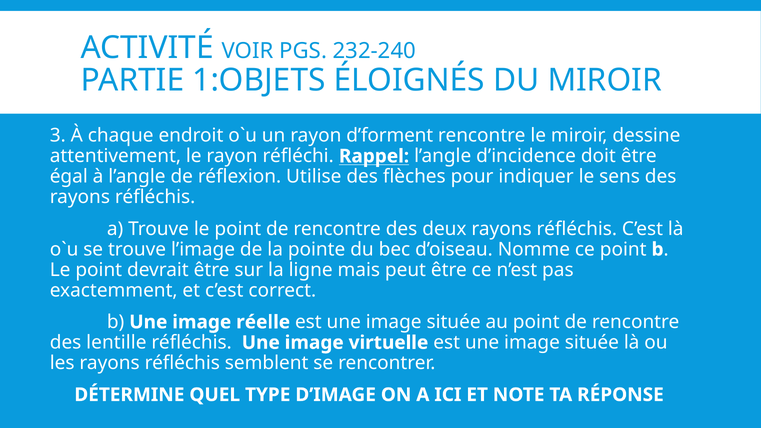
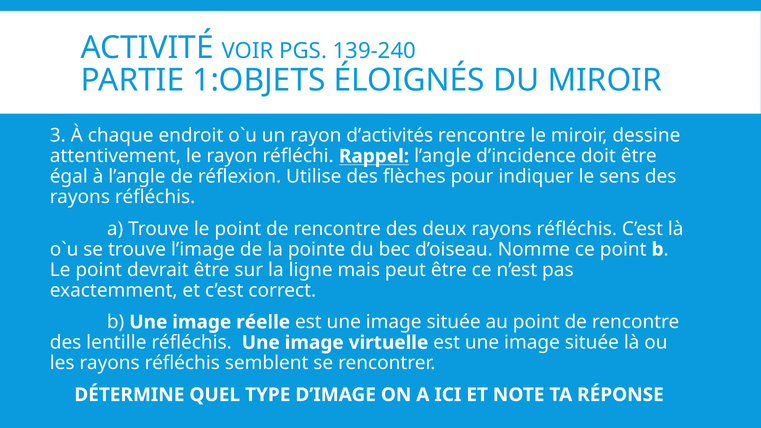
232-240: 232-240 -> 139-240
d’forment: d’forment -> d’activités
